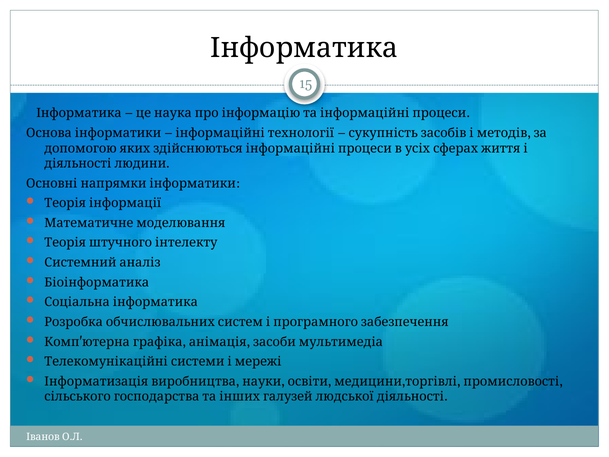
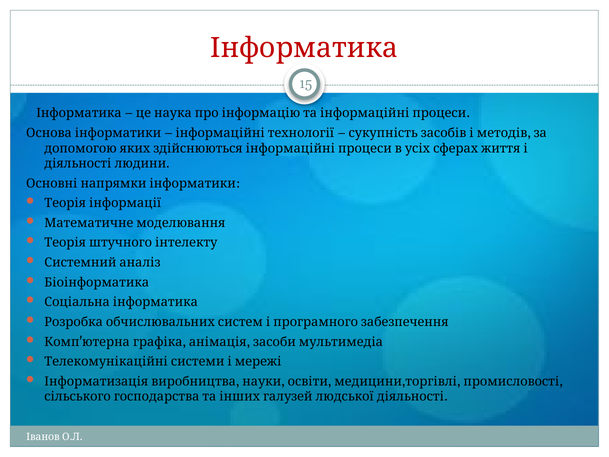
Інформатика at (304, 48) colour: black -> red
